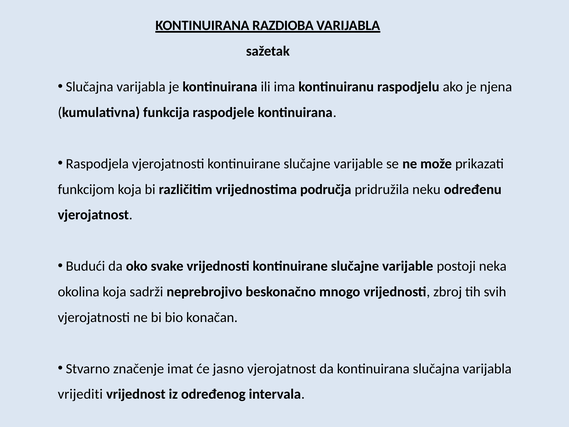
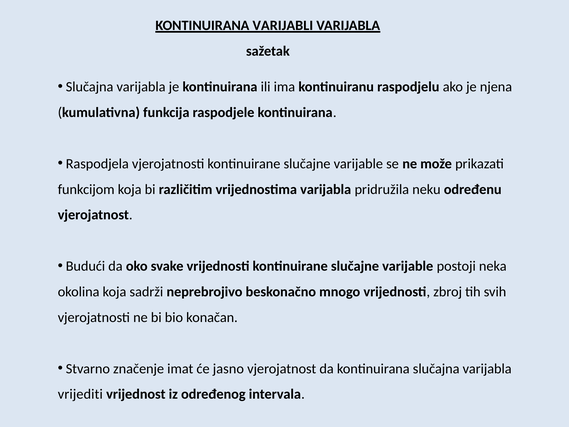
RAZDIOBA: RAZDIOBA -> VARIJABLI
vrijednostima područja: područja -> varijabla
